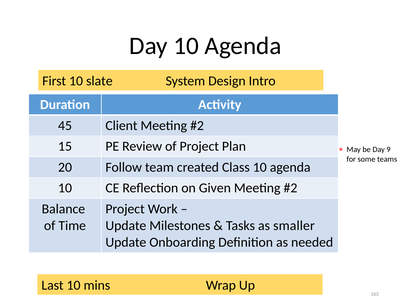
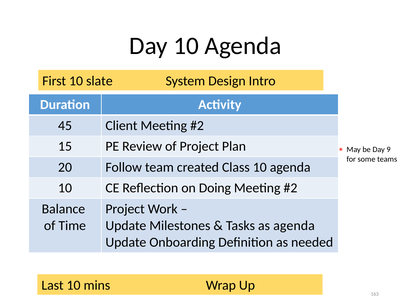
Given: Given -> Doing
as smaller: smaller -> agenda
